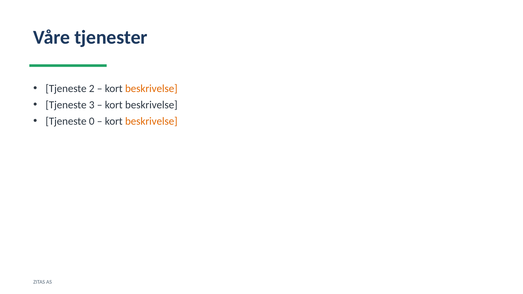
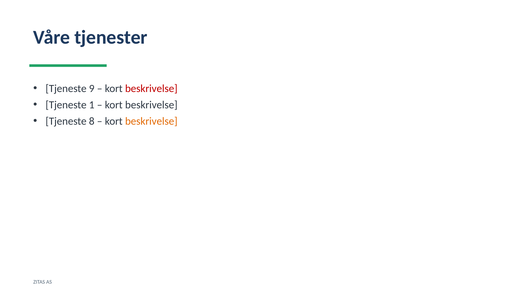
2: 2 -> 9
beskrivelse at (151, 89) colour: orange -> red
3: 3 -> 1
0: 0 -> 8
